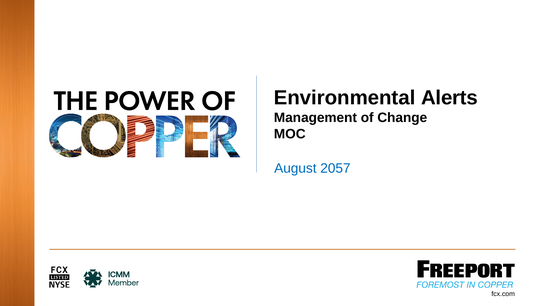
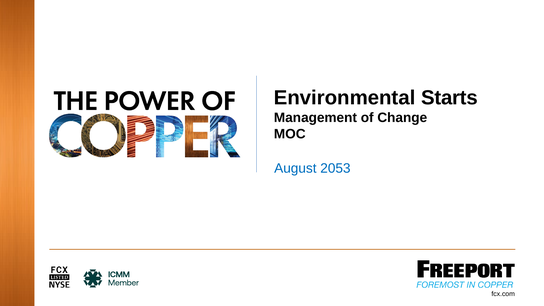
Alerts: Alerts -> Starts
2057: 2057 -> 2053
